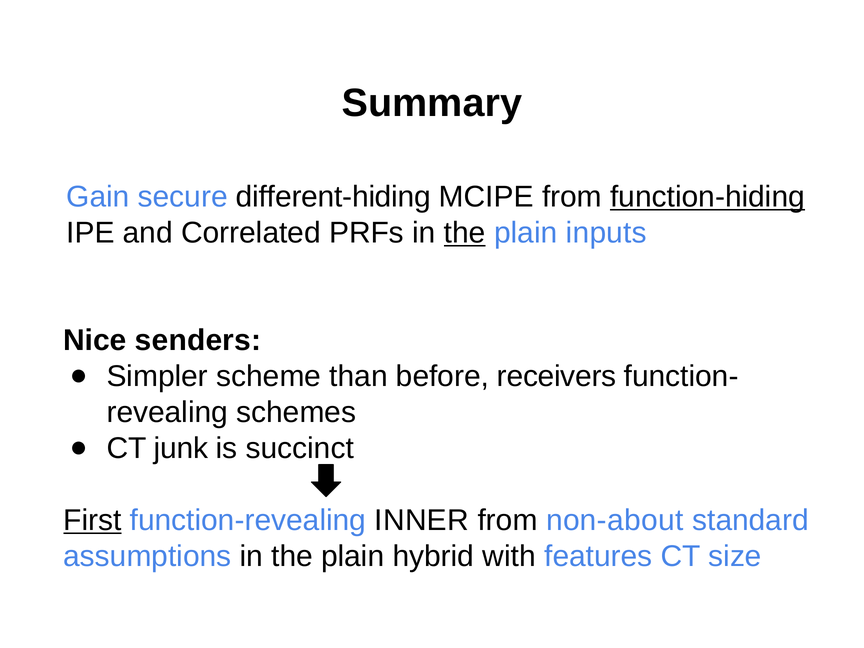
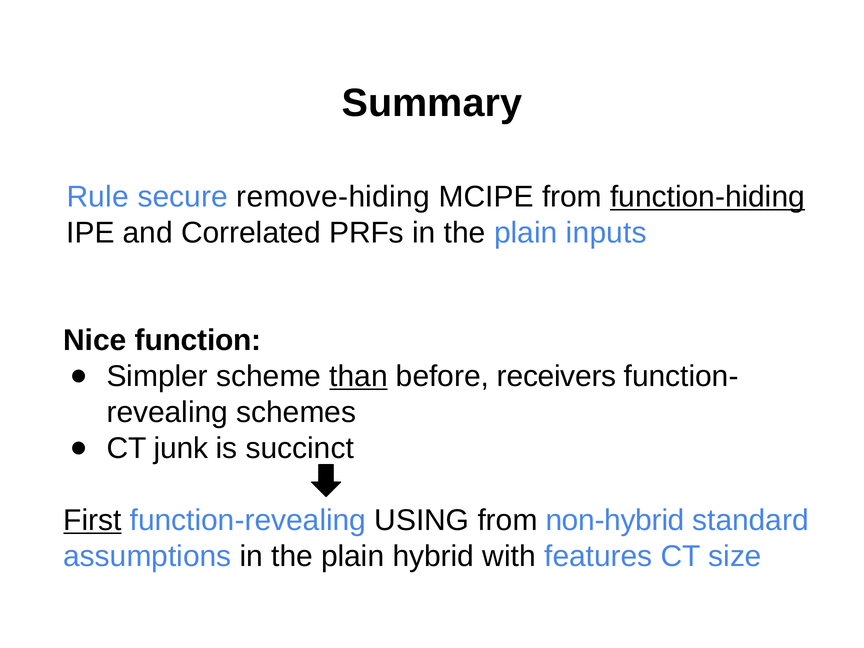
Gain: Gain -> Rule
different-hiding: different-hiding -> remove-hiding
the at (465, 233) underline: present -> none
senders: senders -> function
than underline: none -> present
INNER: INNER -> USING
non-about: non-about -> non-hybrid
